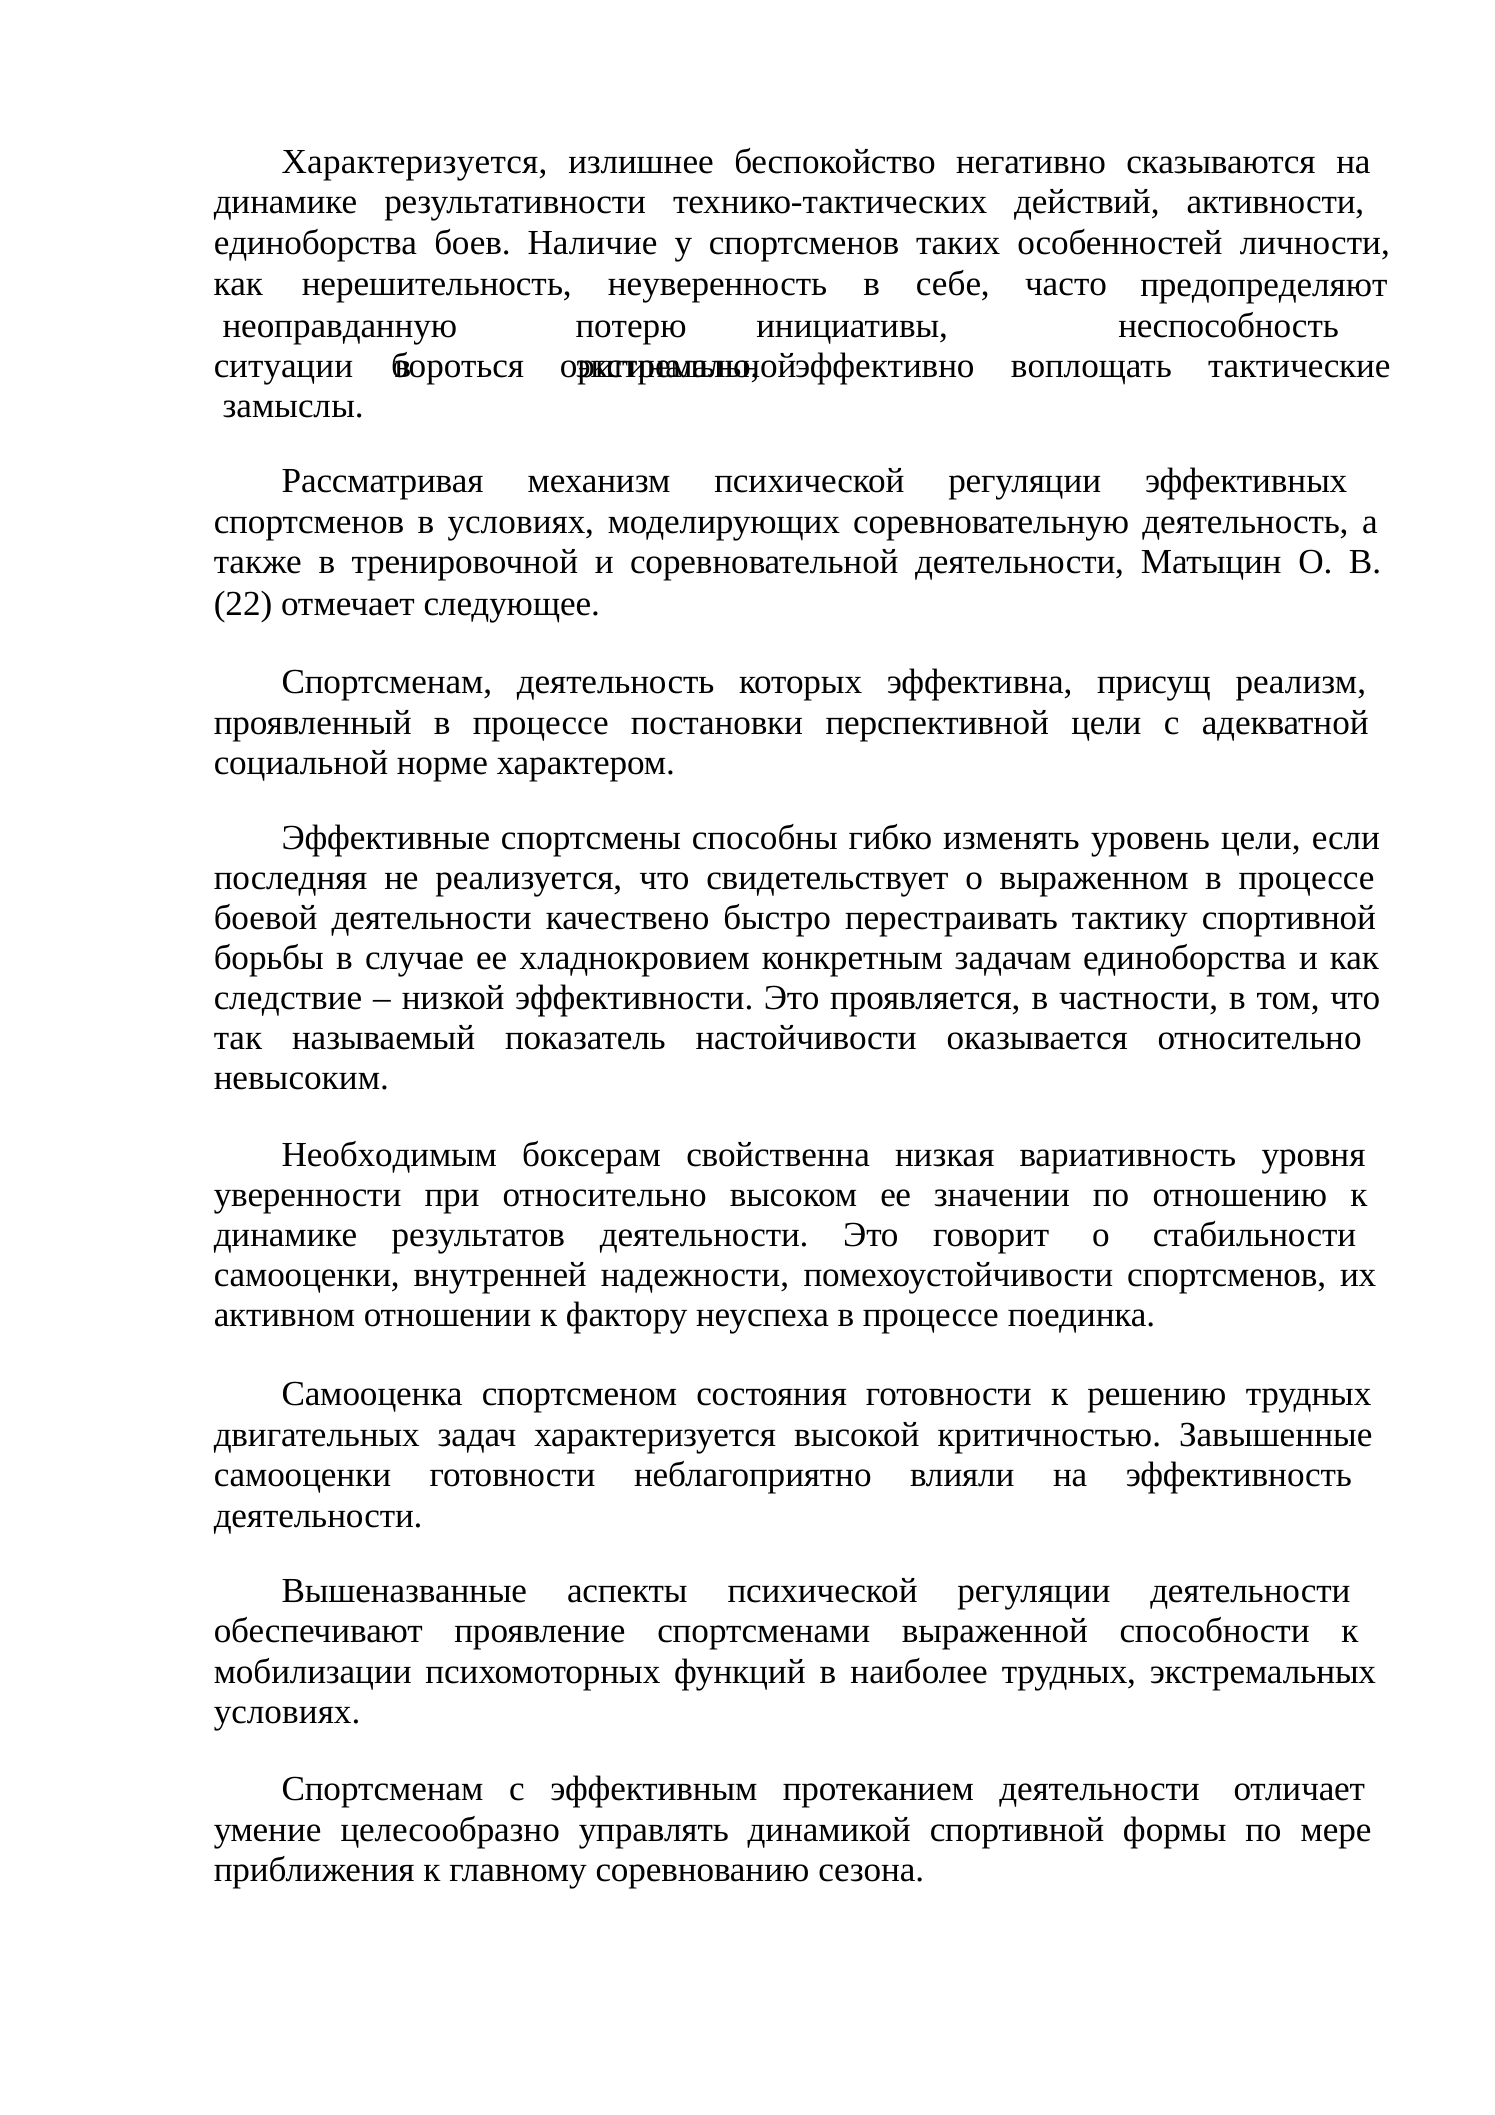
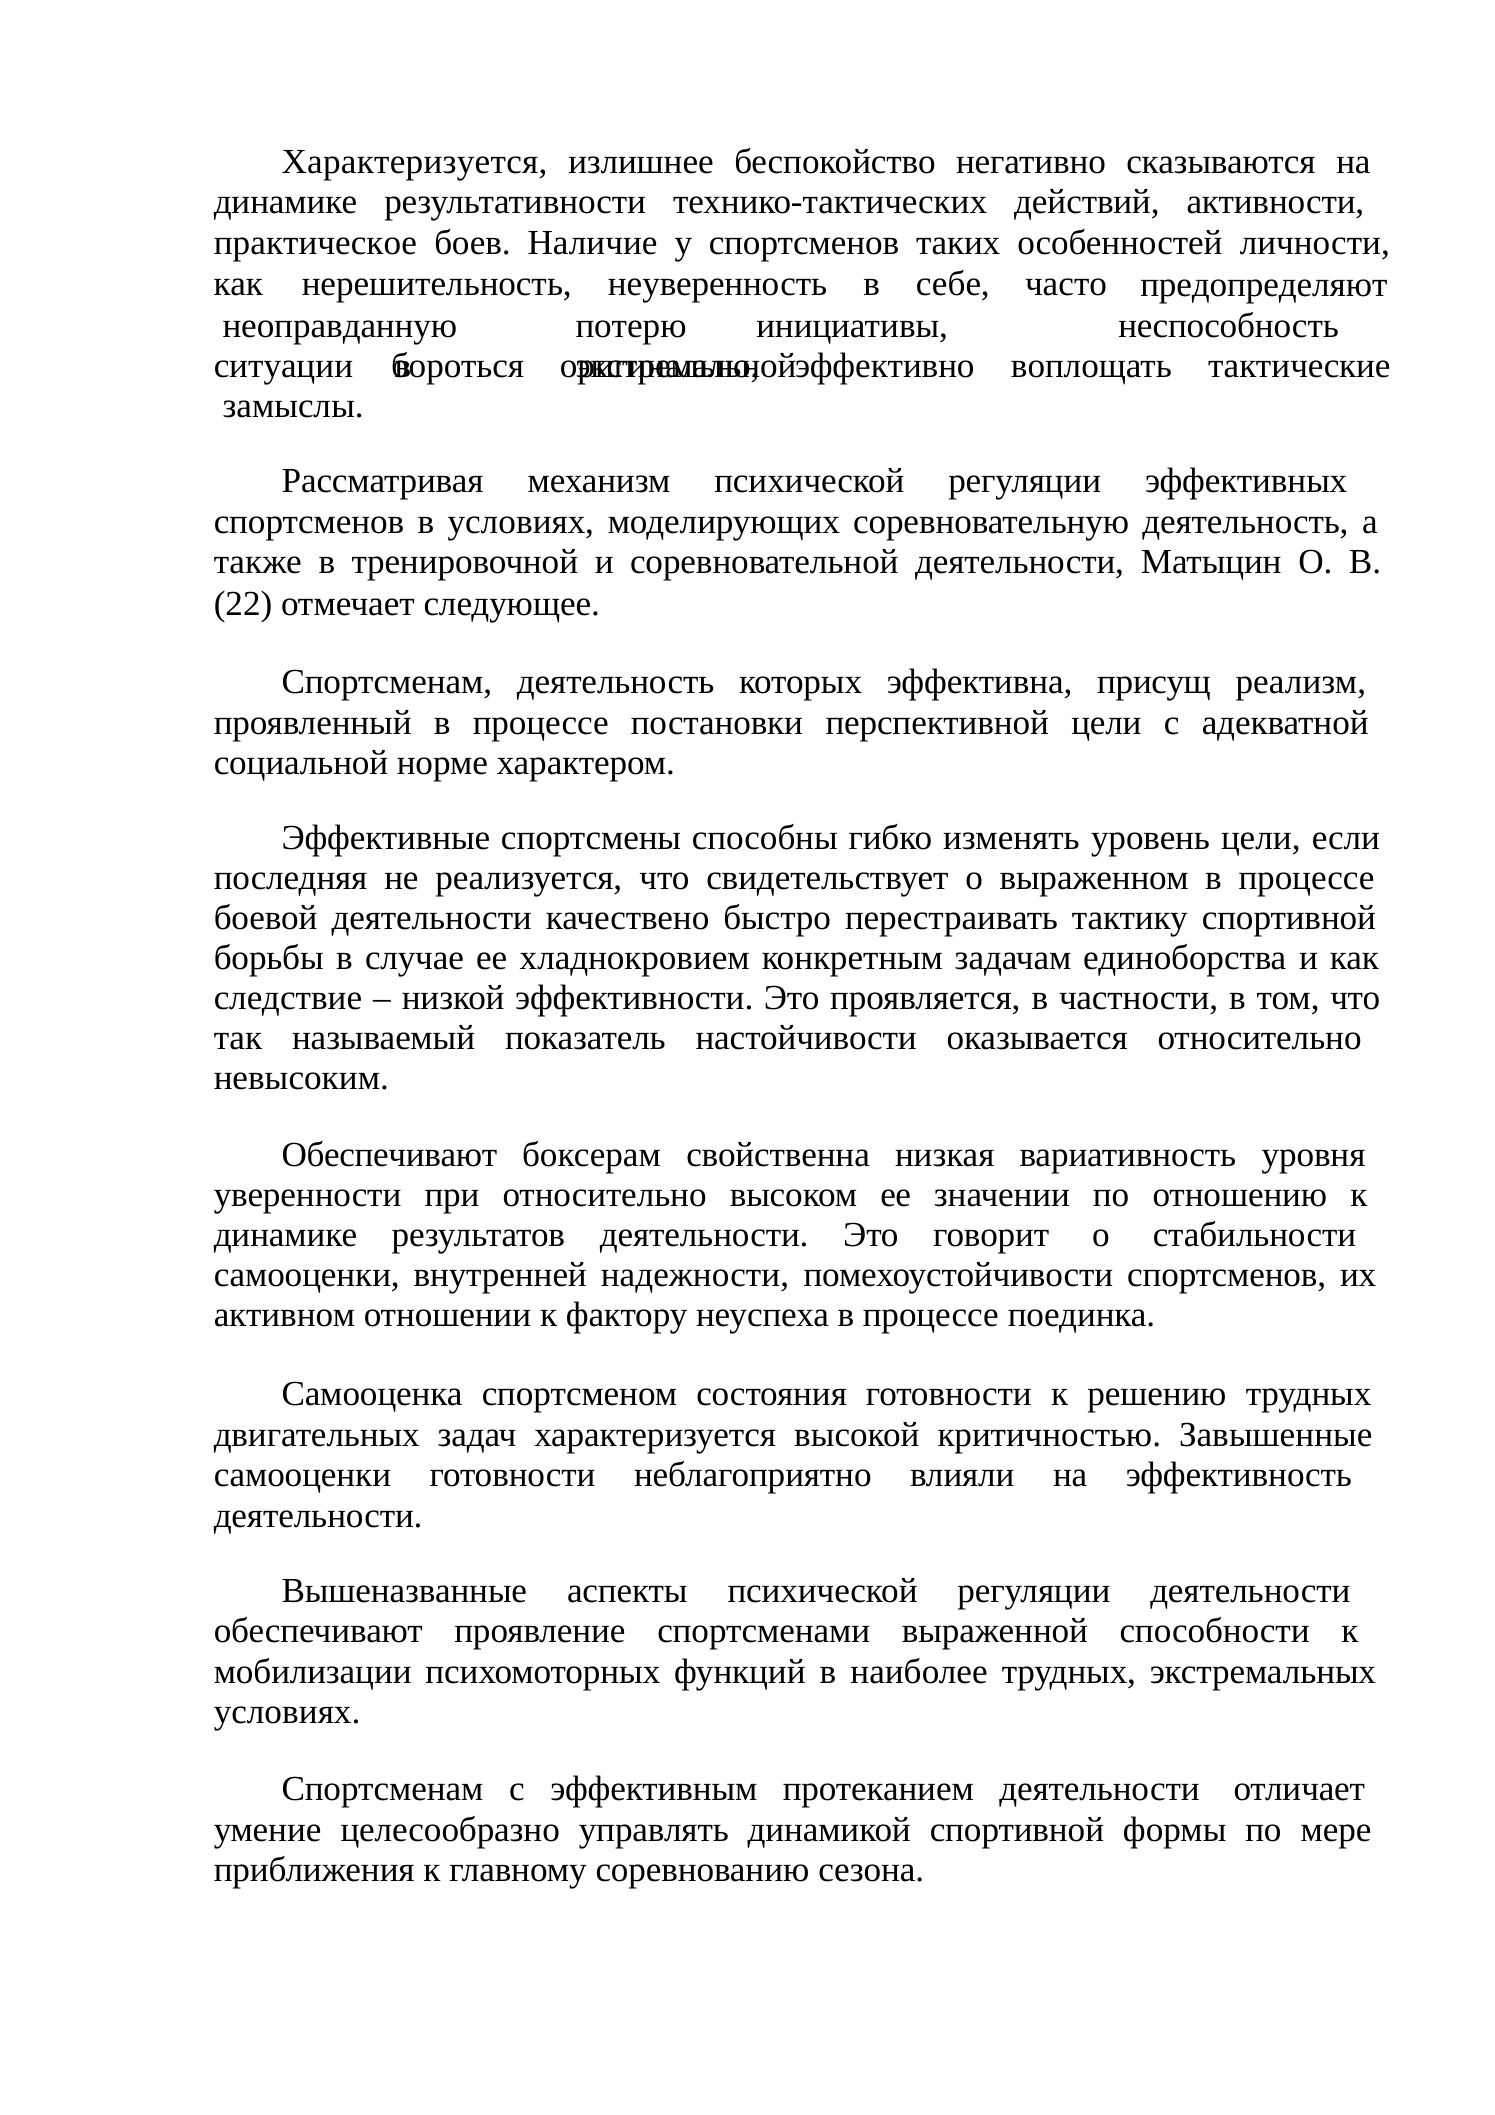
единоборства at (315, 243): единоборства -> практическое
Необходимым at (389, 1155): Необходимым -> Обеспечивают
